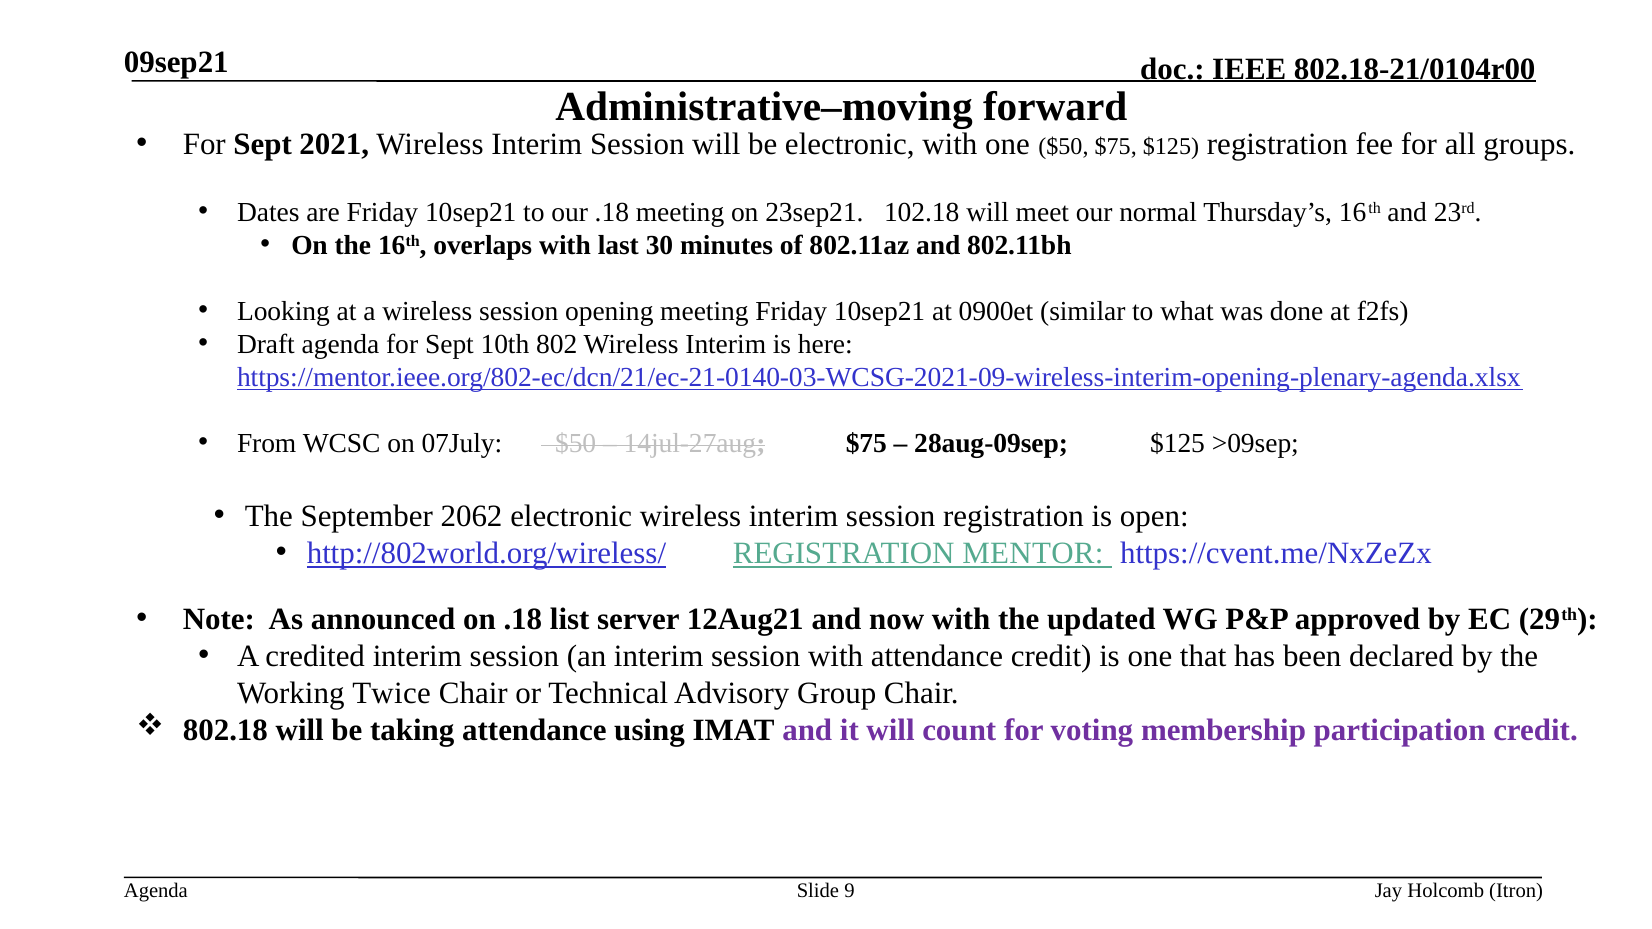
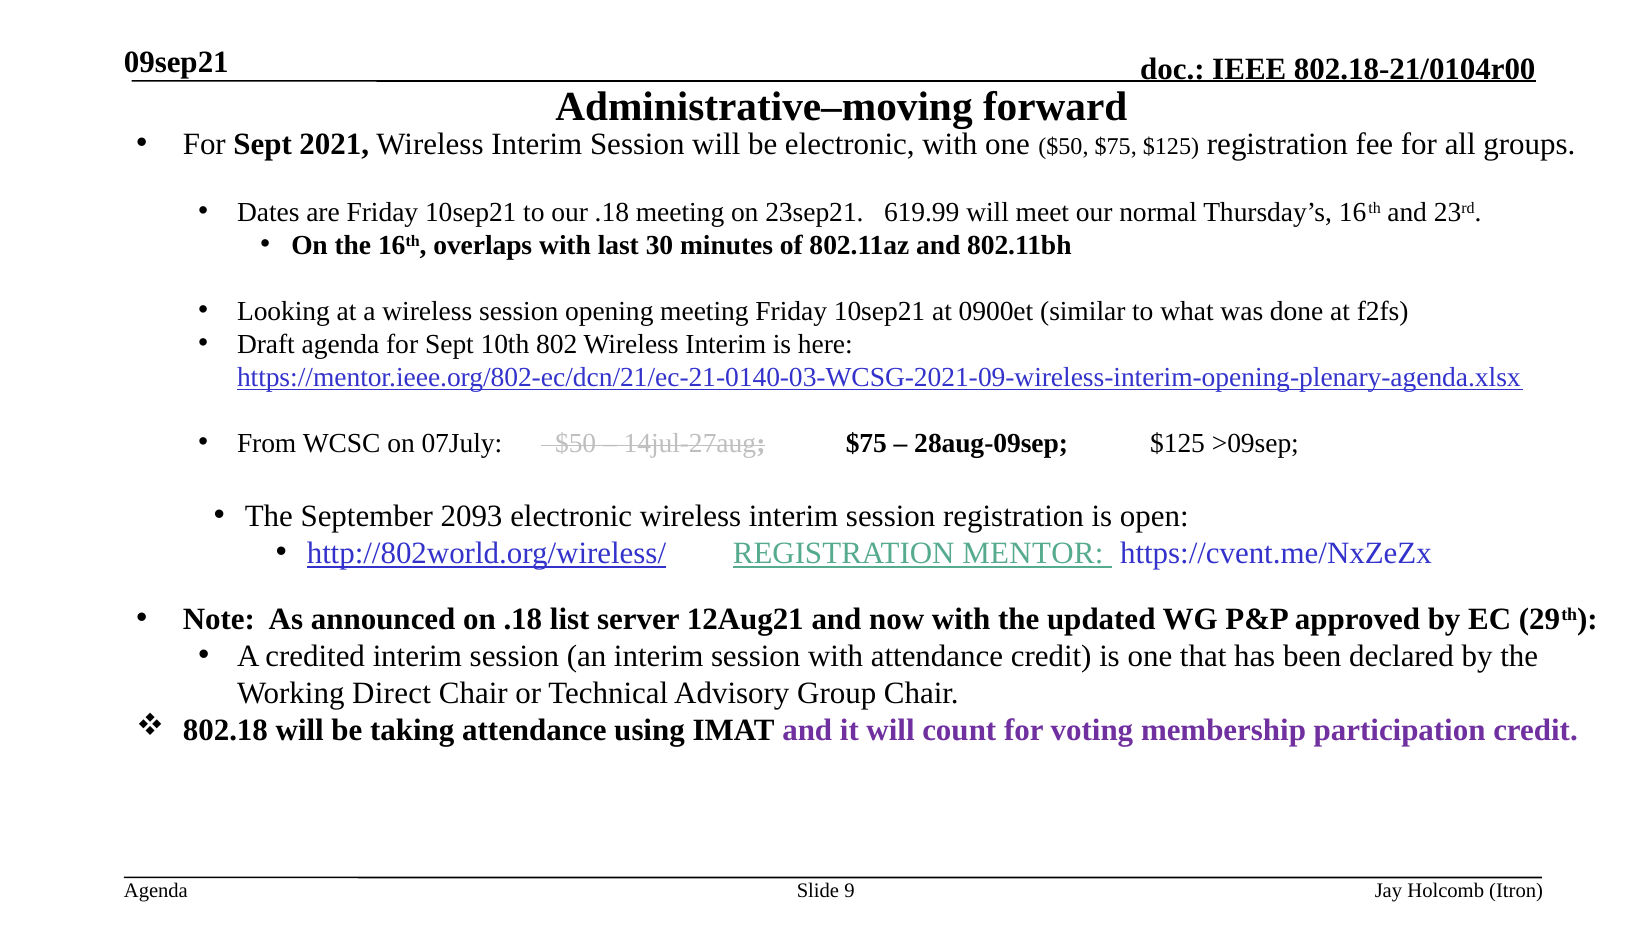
102.18: 102.18 -> 619.99
2062: 2062 -> 2093
Twice: Twice -> Direct
